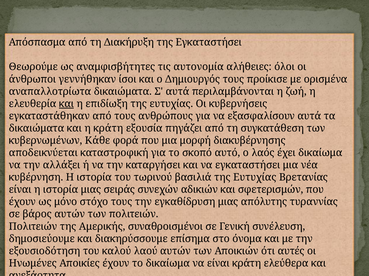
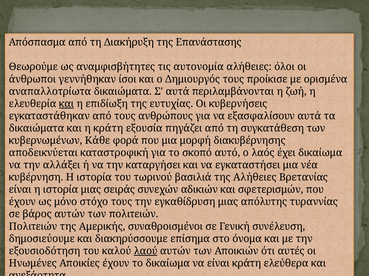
της Εγκαταστήσει: Εγκαταστήσει -> Επανάστασης
βασιλιά της Ευτυχίας: Ευτυχίας -> Αλήθειες
λαού underline: none -> present
